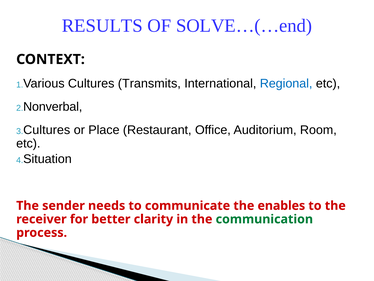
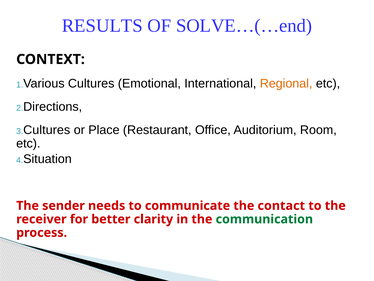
Transmits: Transmits -> Emotional
Regional colour: blue -> orange
Nonverbal: Nonverbal -> Directions
enables: enables -> contact
